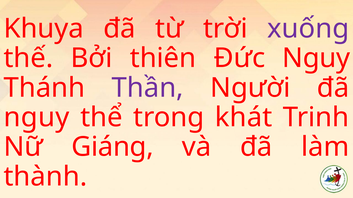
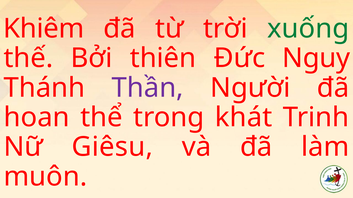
Khuya: Khuya -> Khiêm
xuống colour: purple -> green
nguy at (37, 118): nguy -> hoan
Giáng: Giáng -> Giêsu
thành: thành -> muôn
